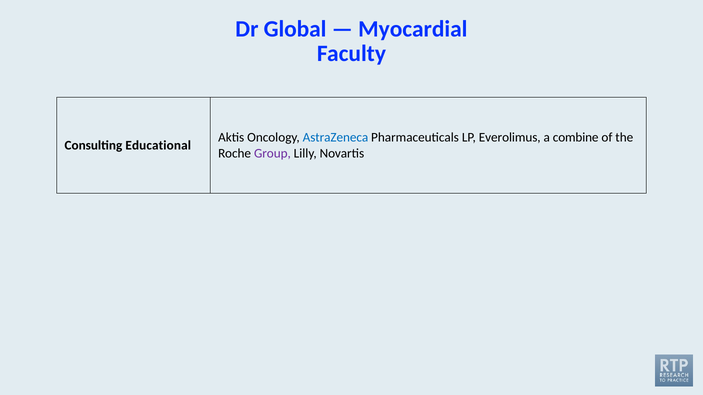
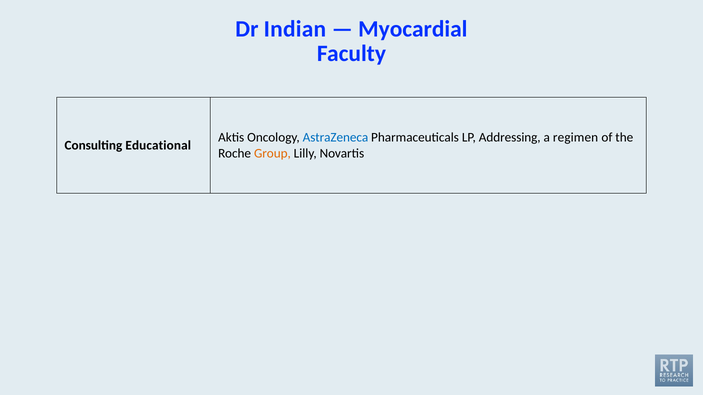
Global: Global -> Indian
Everolimus: Everolimus -> Addressing
combine: combine -> regimen
Group colour: purple -> orange
